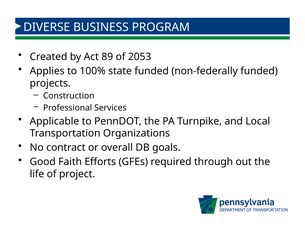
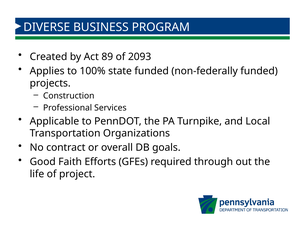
2053: 2053 -> 2093
